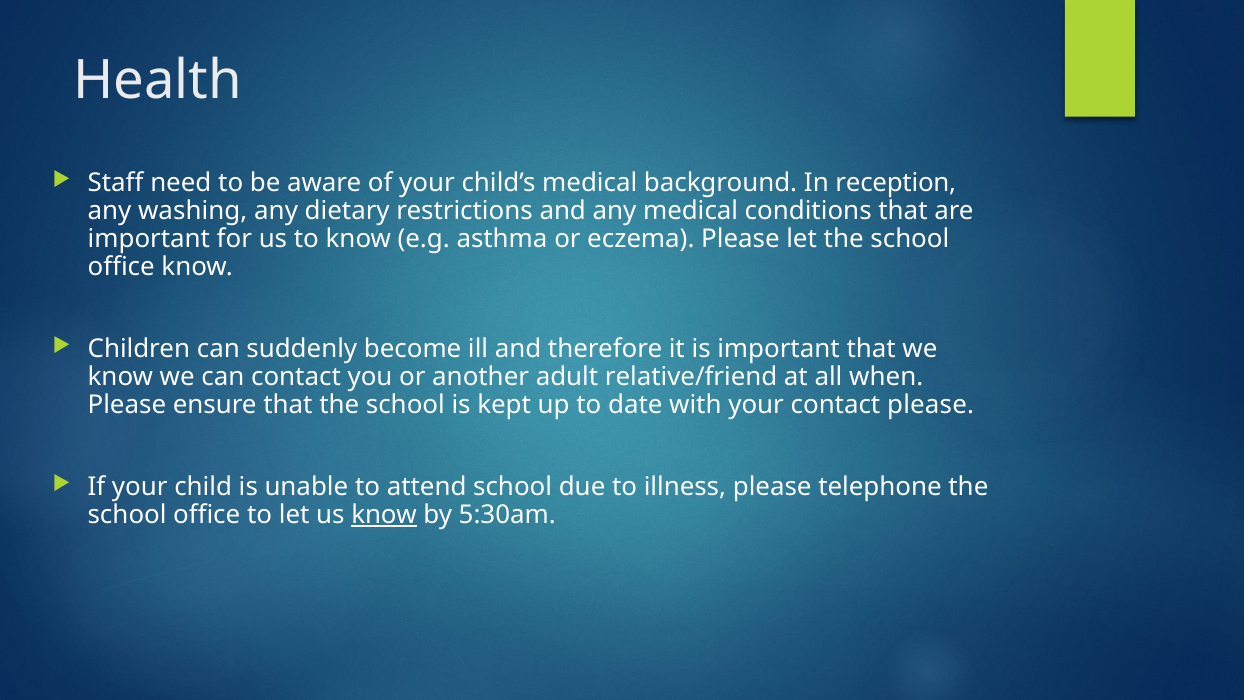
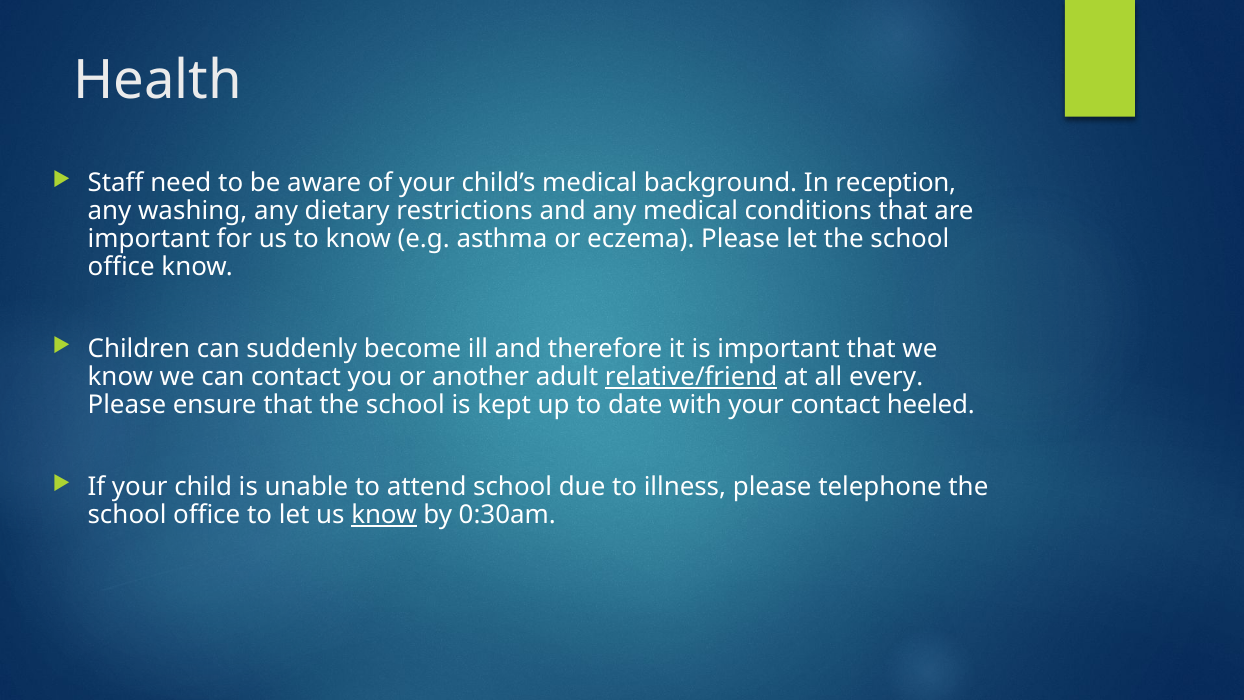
relative/friend underline: none -> present
when: when -> every
contact please: please -> heeled
5:30am: 5:30am -> 0:30am
